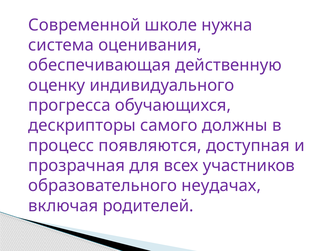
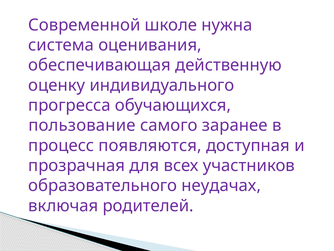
дескрипторы: дескрипторы -> пользование
должны: должны -> заранее
